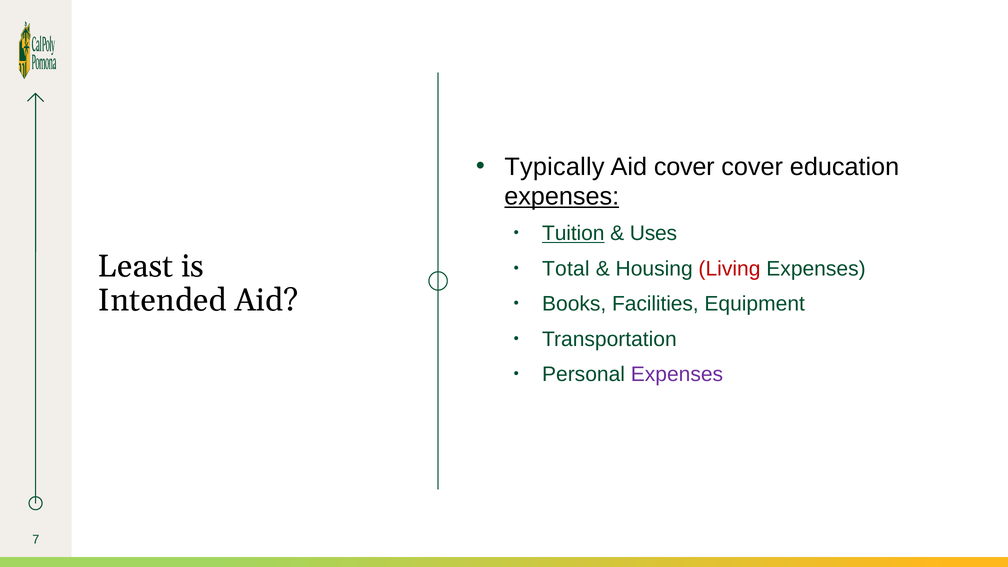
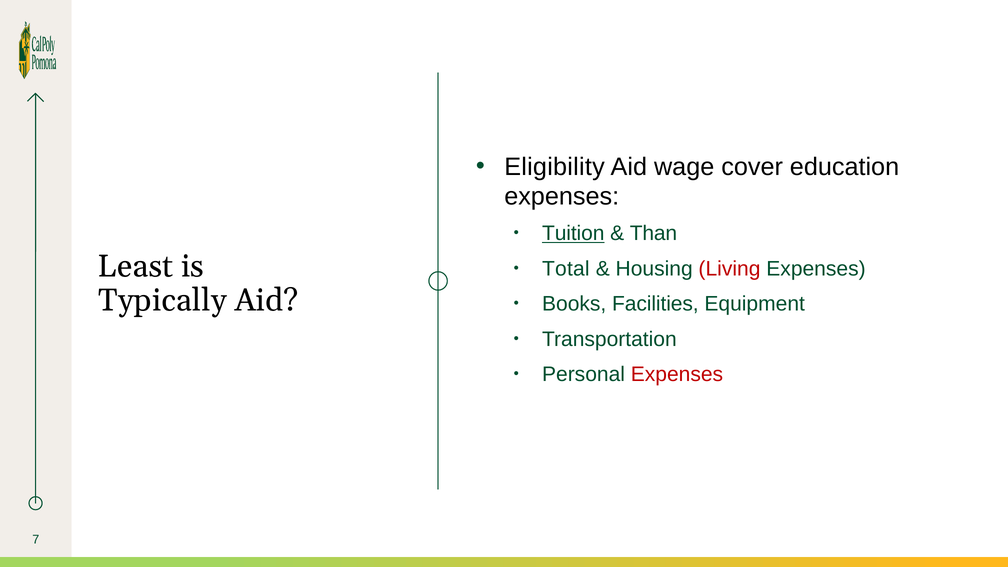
Typically: Typically -> Eligibility
Aid cover: cover -> wage
expenses at (562, 196) underline: present -> none
Uses: Uses -> Than
Intended: Intended -> Typically
Expenses at (677, 374) colour: purple -> red
